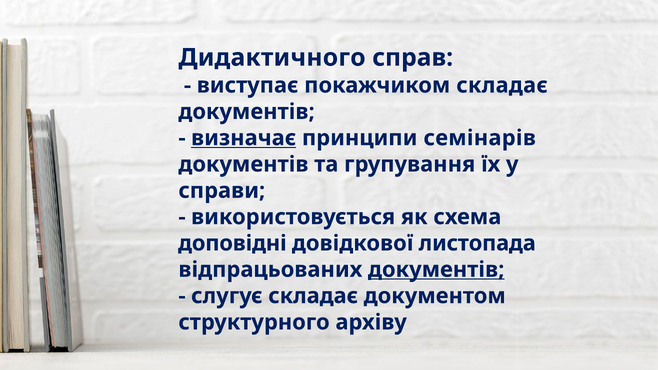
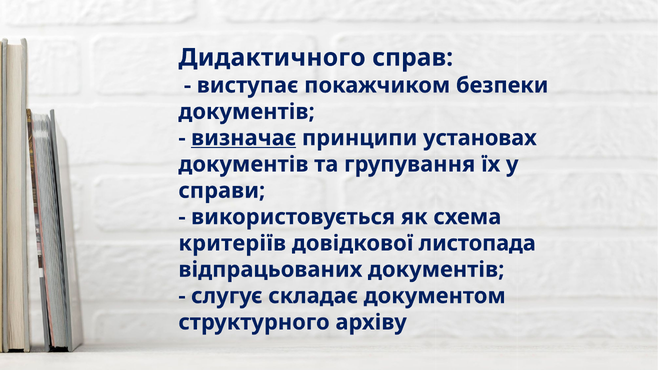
покажчиком складає: складає -> безпеки
семінарів: семінарів -> установах
доповідні: доповідні -> критеріїв
документів at (436, 270) underline: present -> none
